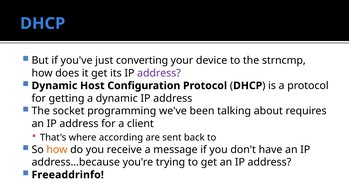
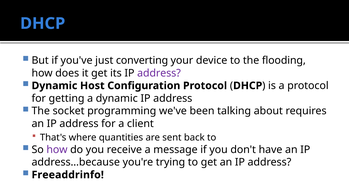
strncmp: strncmp -> flooding
according: according -> quantities
how at (57, 150) colour: orange -> purple
